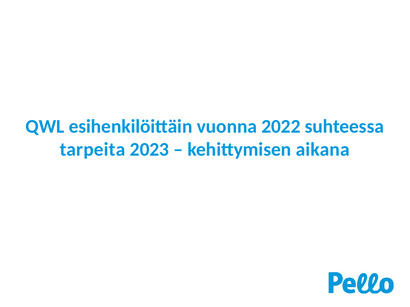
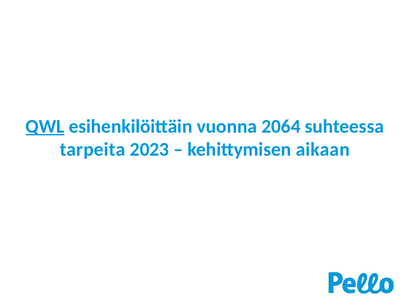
QWL underline: none -> present
2022: 2022 -> 2064
aikana: aikana -> aikaan
